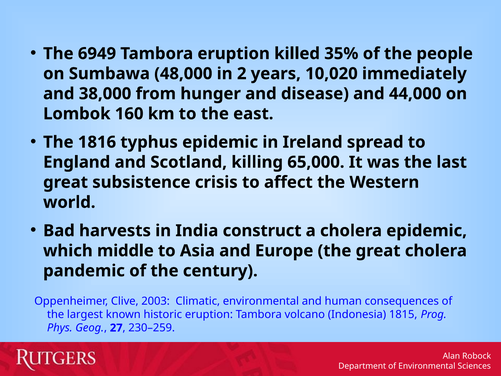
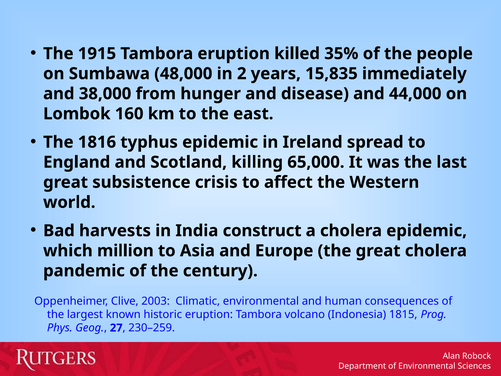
6949: 6949 -> 1915
10,020: 10,020 -> 15,835
middle: middle -> million
